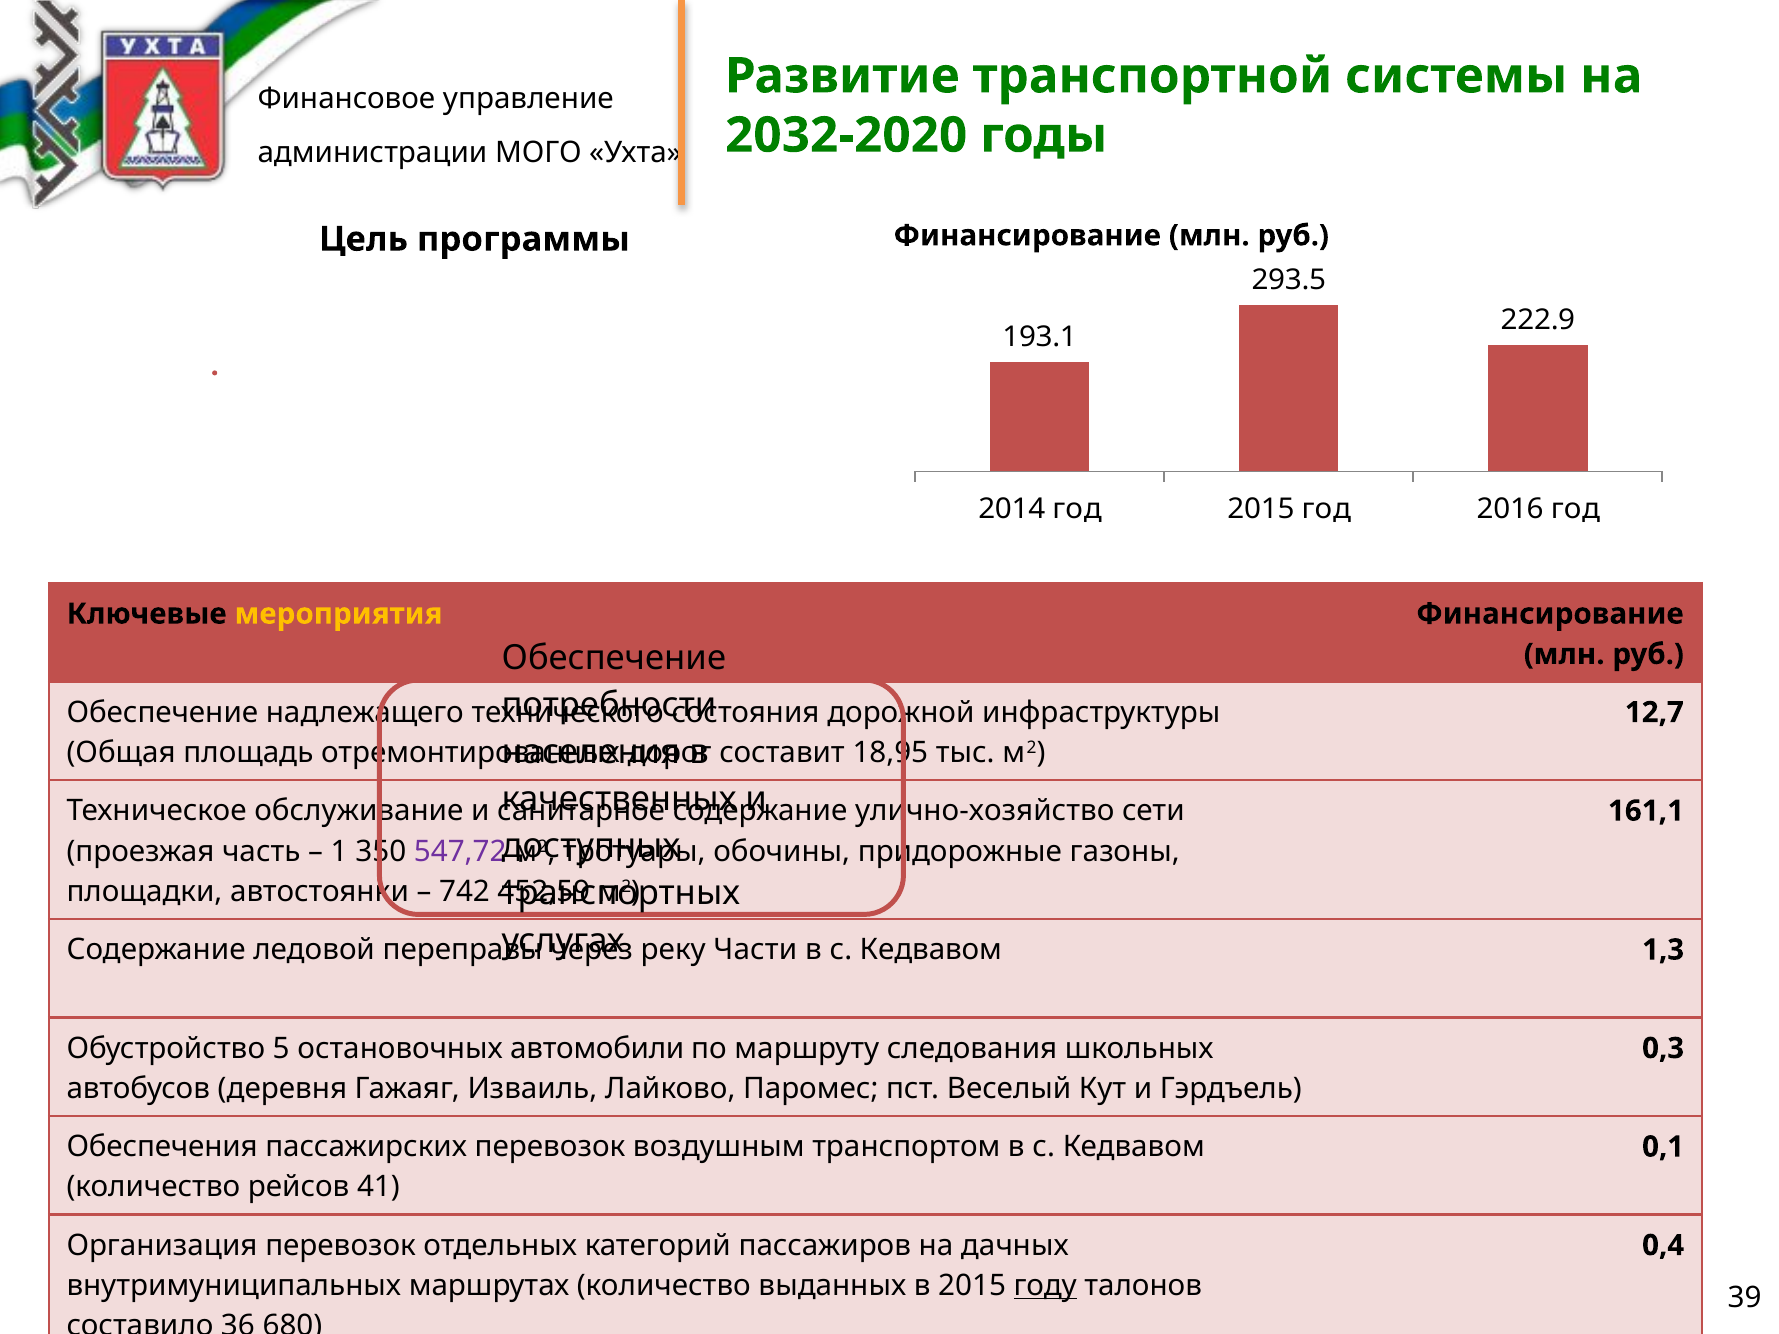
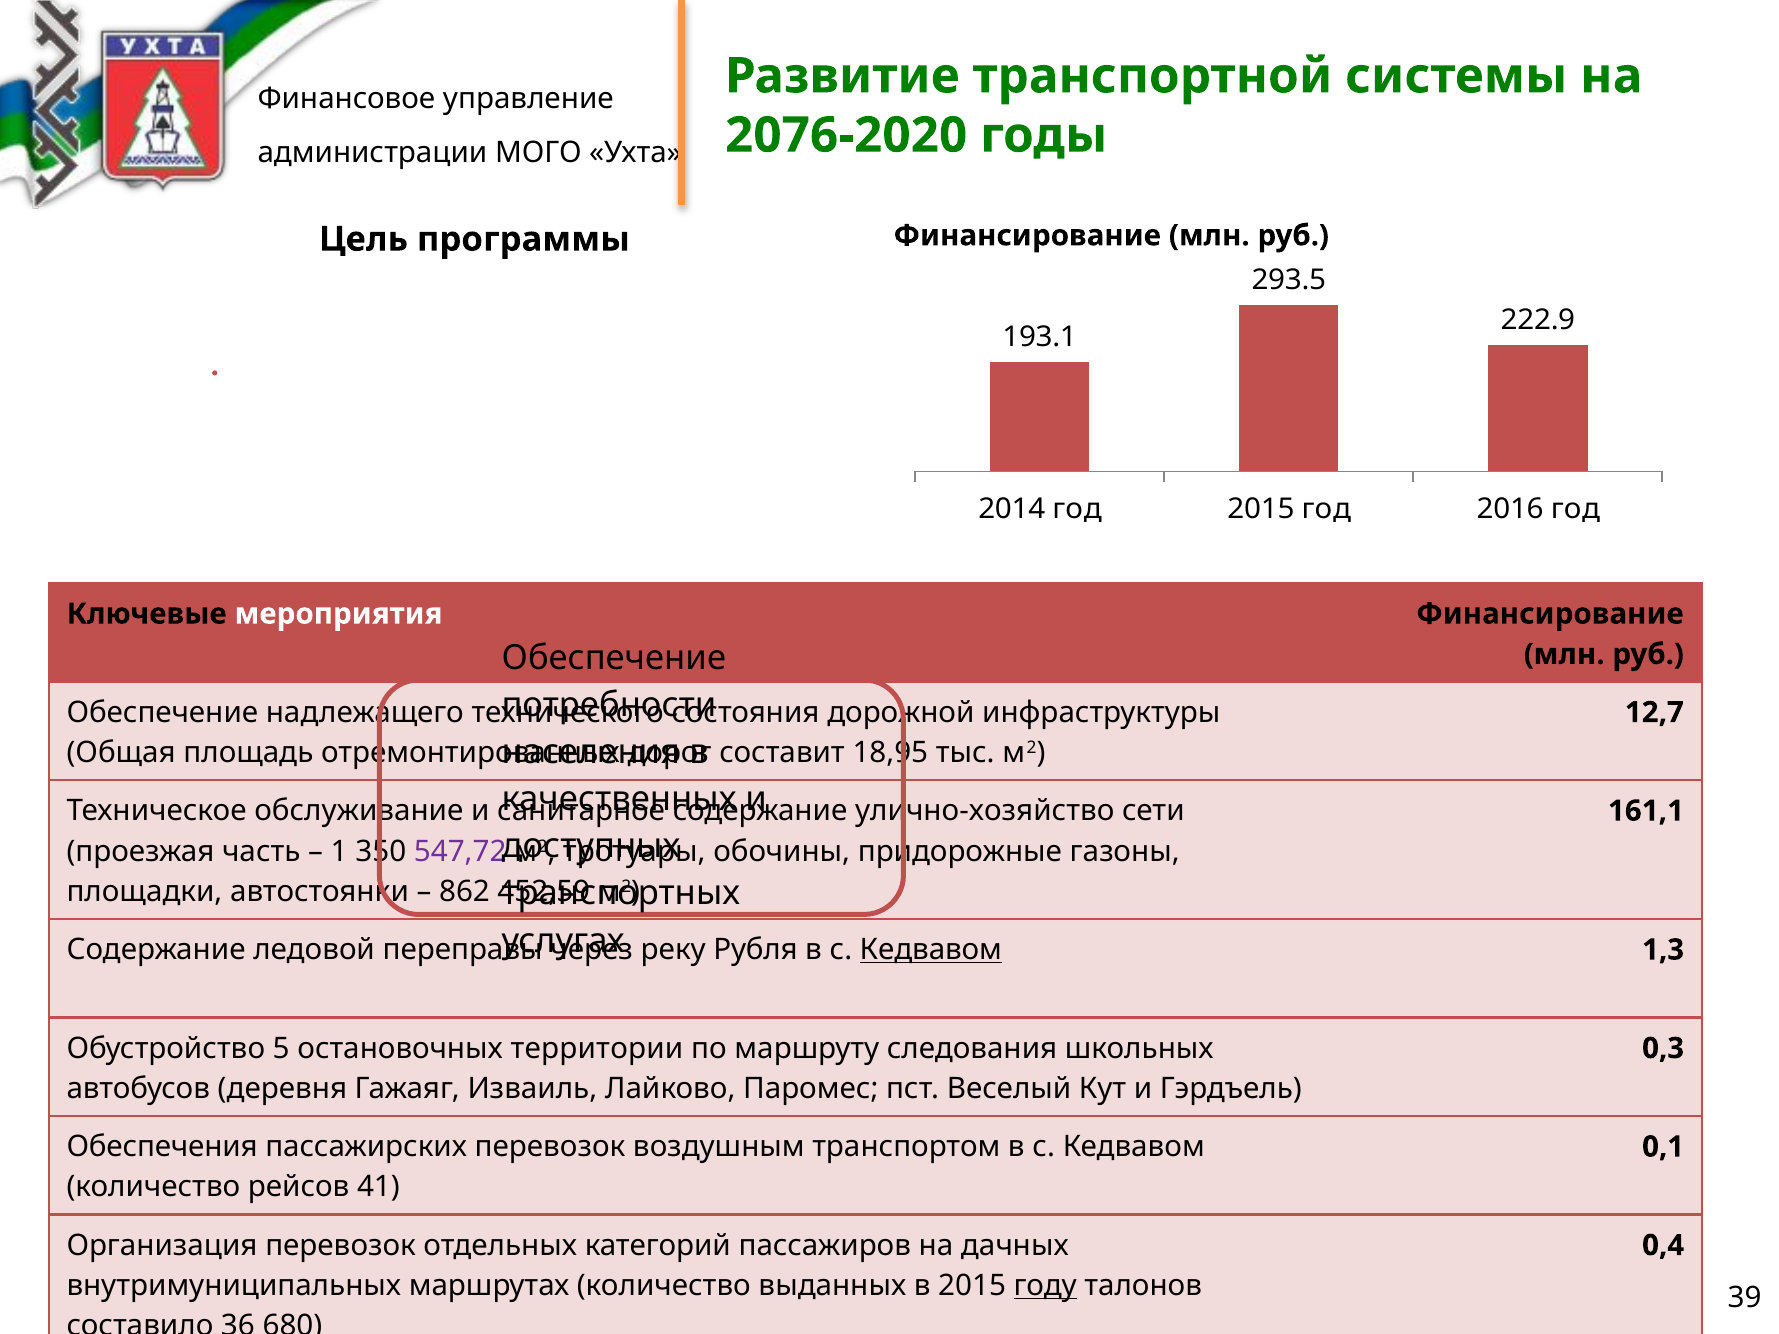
2032-2020: 2032-2020 -> 2076-2020
мероприятия colour: yellow -> white
742: 742 -> 862
Части: Части -> Рубля
Кедвавом at (931, 950) underline: none -> present
автомобили: автомобили -> территории
